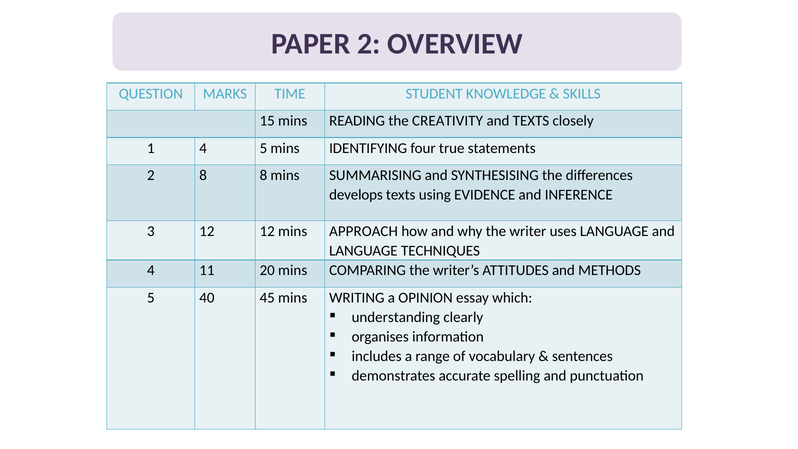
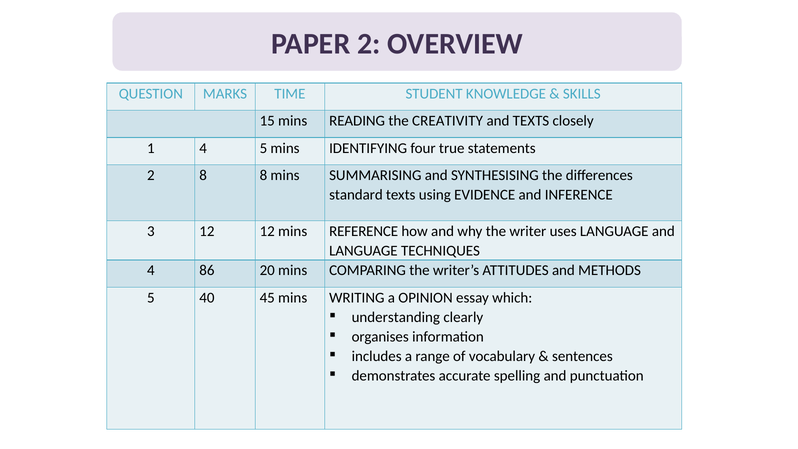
develops: develops -> standard
APPROACH: APPROACH -> REFERENCE
11: 11 -> 86
